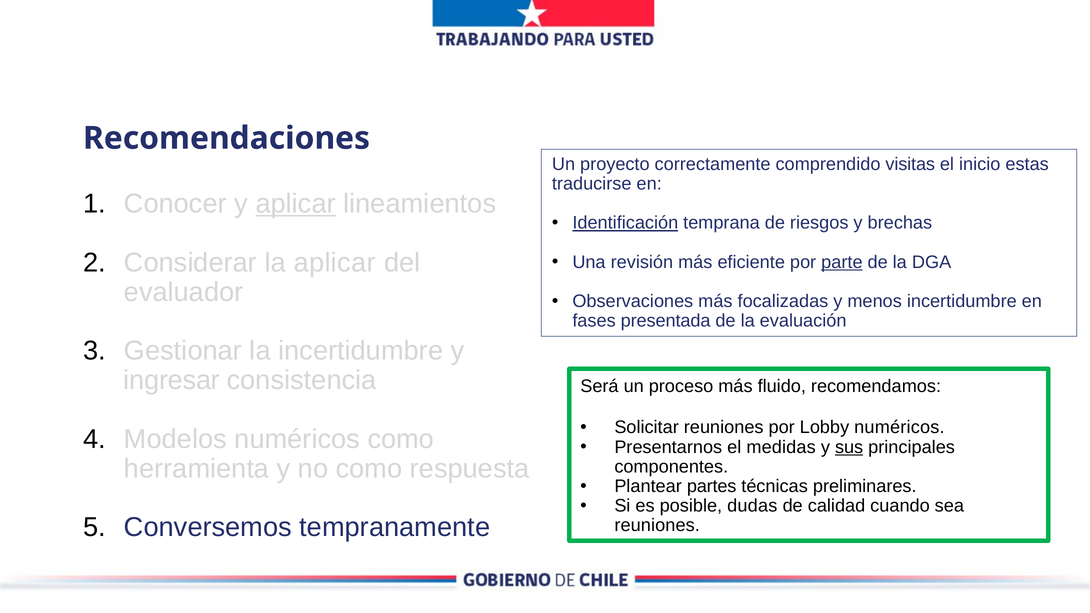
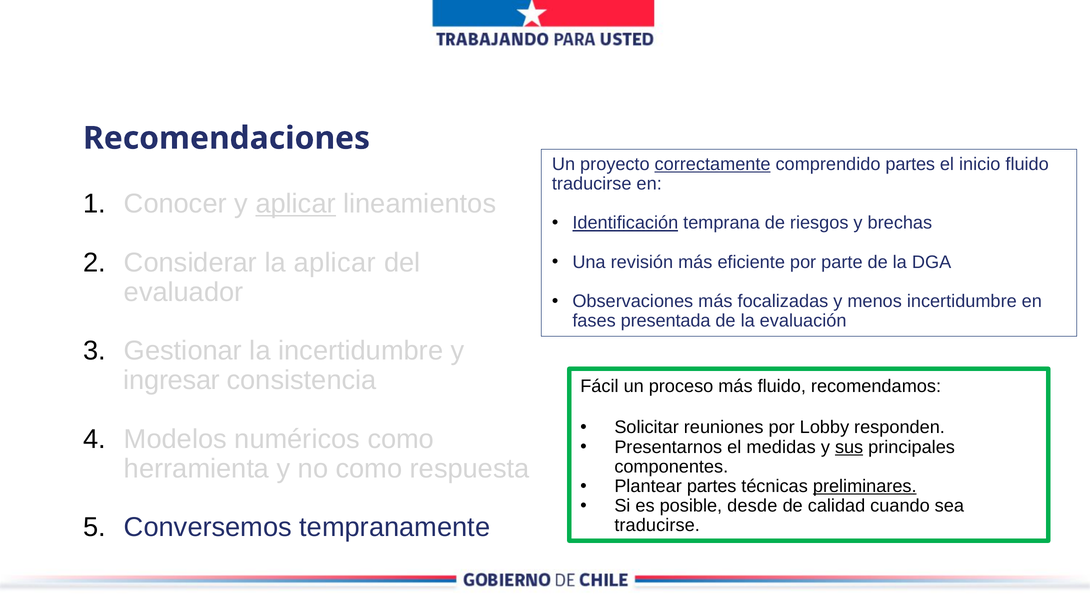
correctamente underline: none -> present
comprendido visitas: visitas -> partes
inicio estas: estas -> fluido
parte underline: present -> none
Será: Será -> Fácil
Lobby numéricos: numéricos -> responden
preliminares underline: none -> present
dudas: dudas -> desde
reuniones at (657, 526): reuniones -> traducirse
